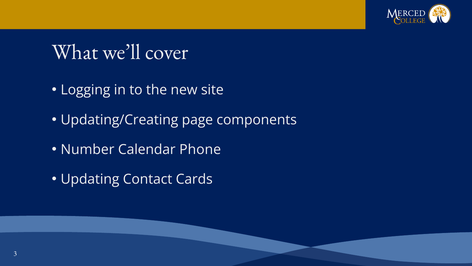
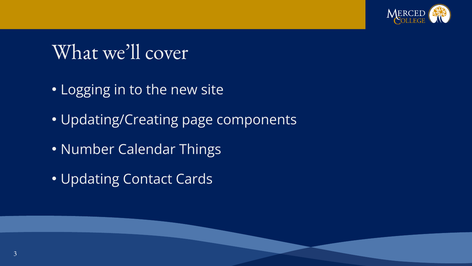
Phone: Phone -> Things
